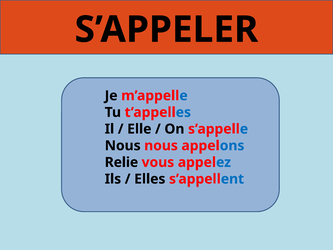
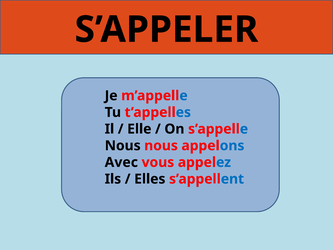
Relie: Relie -> Avec
